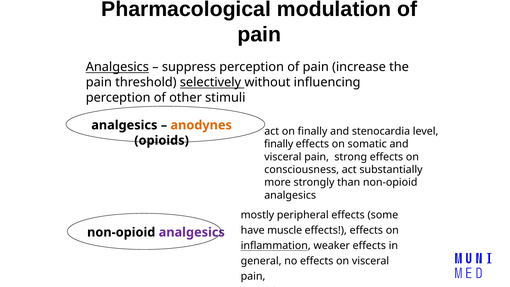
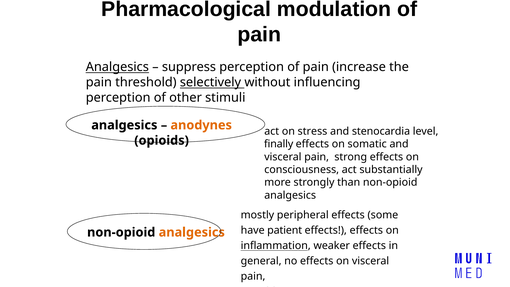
on finally: finally -> stress
muscle: muscle -> patient
analgesics at (192, 232) colour: purple -> orange
